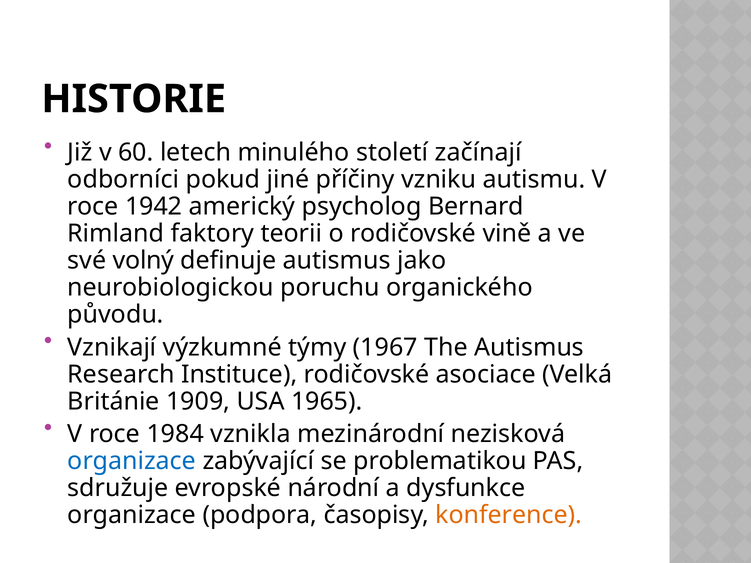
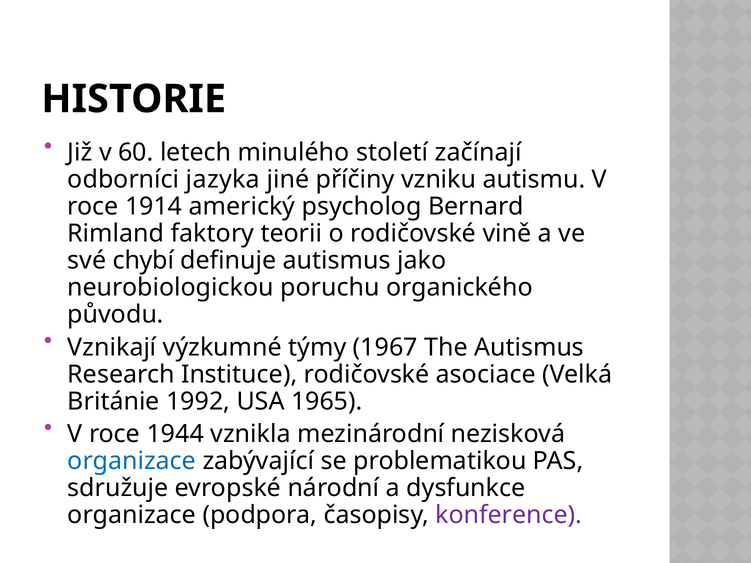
pokud: pokud -> jazyka
1942: 1942 -> 1914
volný: volný -> chybí
1909: 1909 -> 1992
1984: 1984 -> 1944
konference colour: orange -> purple
